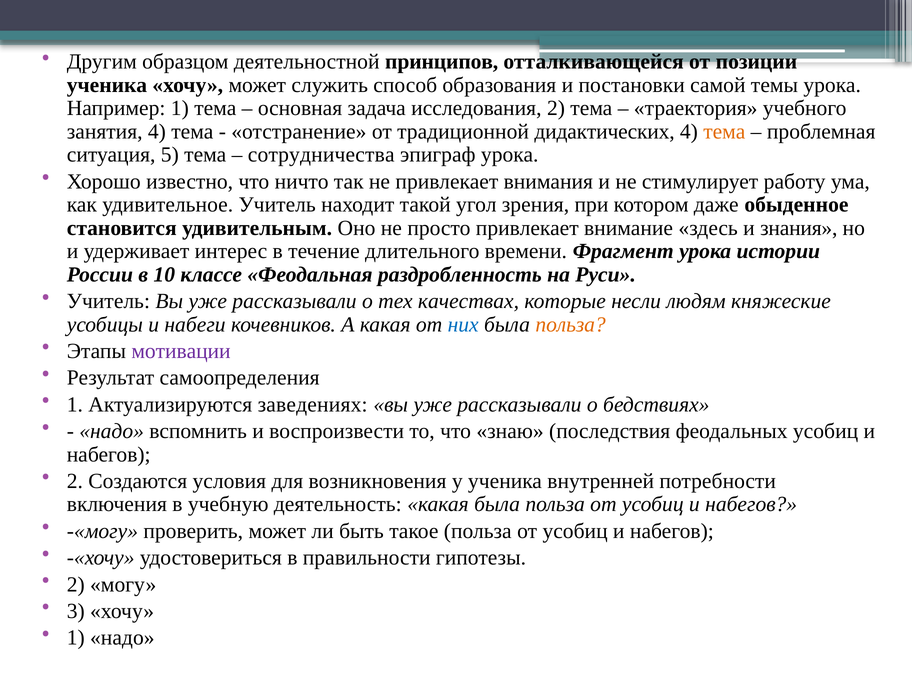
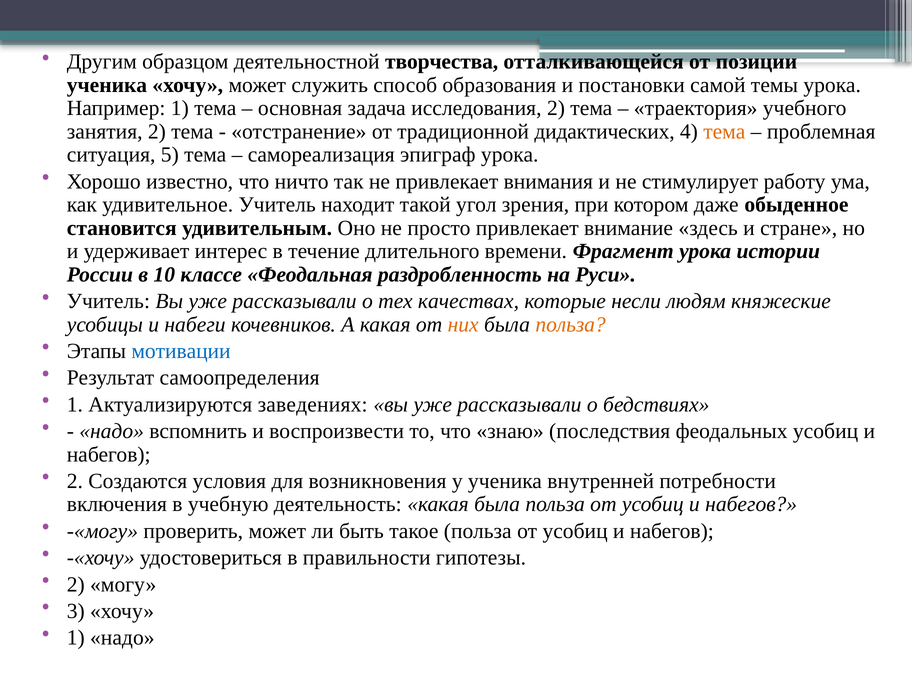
принципов: принципов -> творчества
занятия 4: 4 -> 2
сотрудничества: сотрудничества -> самореализация
знания: знания -> стране
них colour: blue -> orange
мотивации colour: purple -> blue
